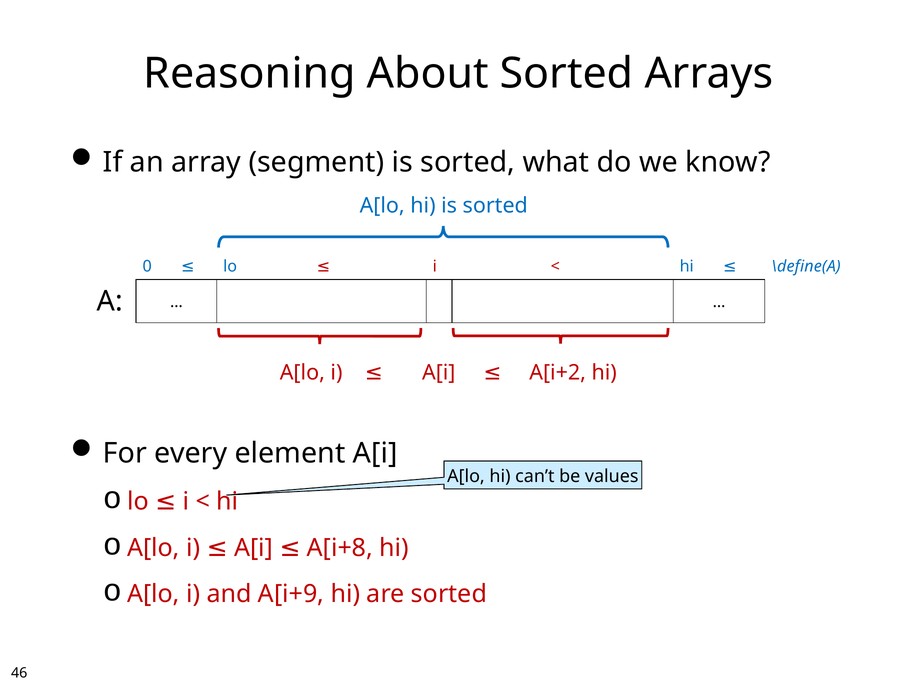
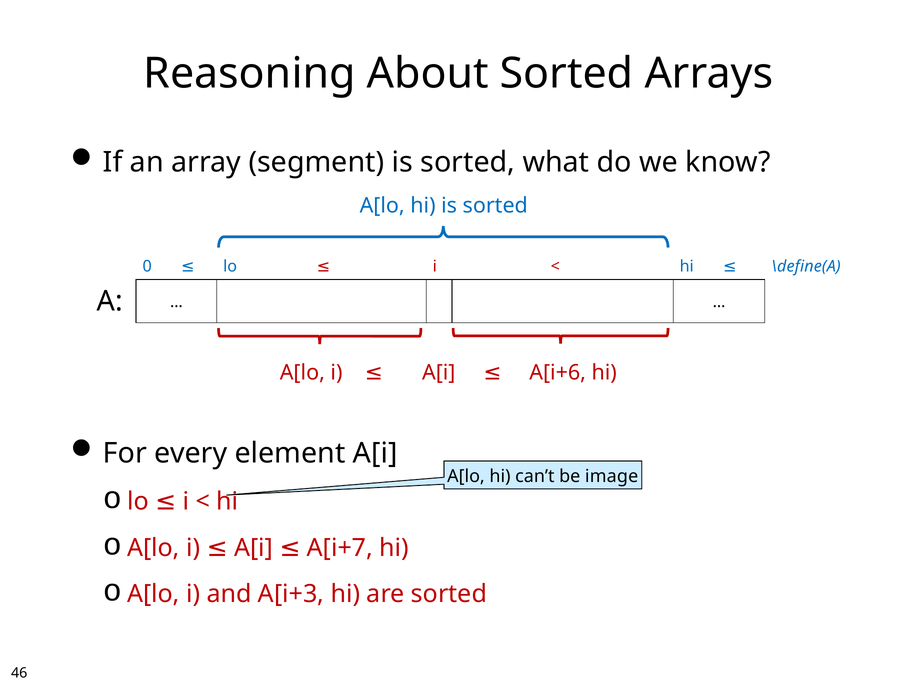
A[i+2: A[i+2 -> A[i+6
values: values -> image
A[i+8: A[i+8 -> A[i+7
A[i+9: A[i+9 -> A[i+3
